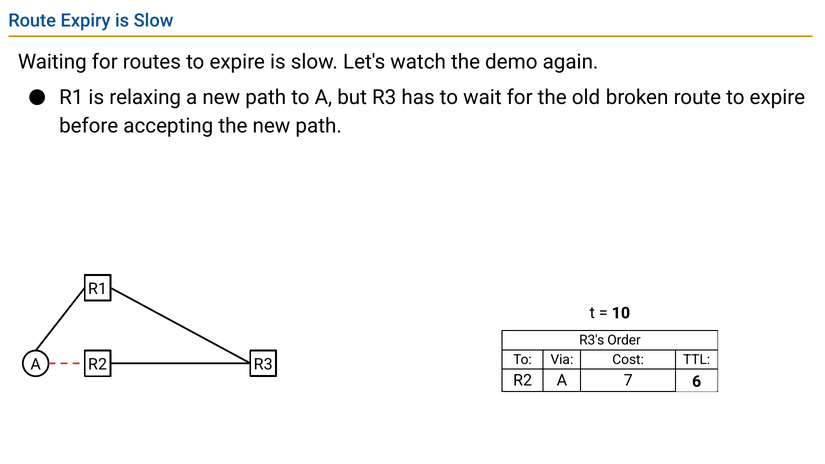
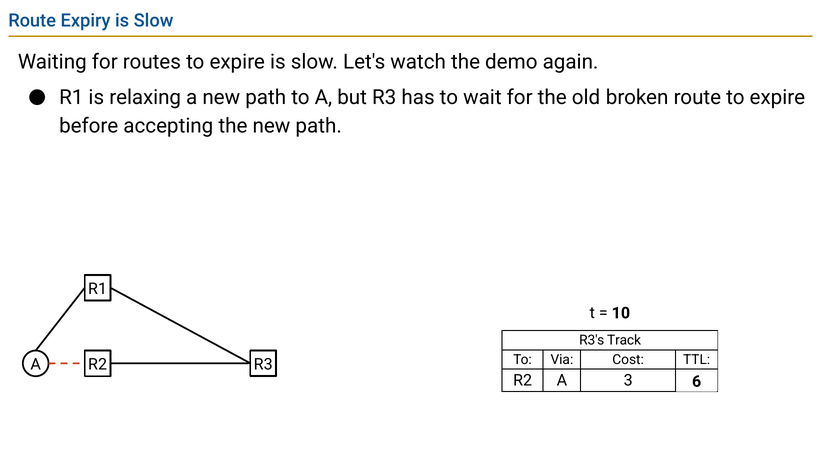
Order: Order -> Track
A 7: 7 -> 3
